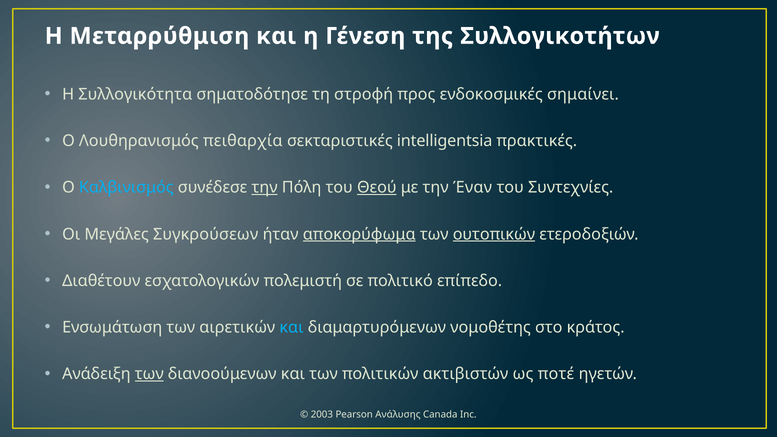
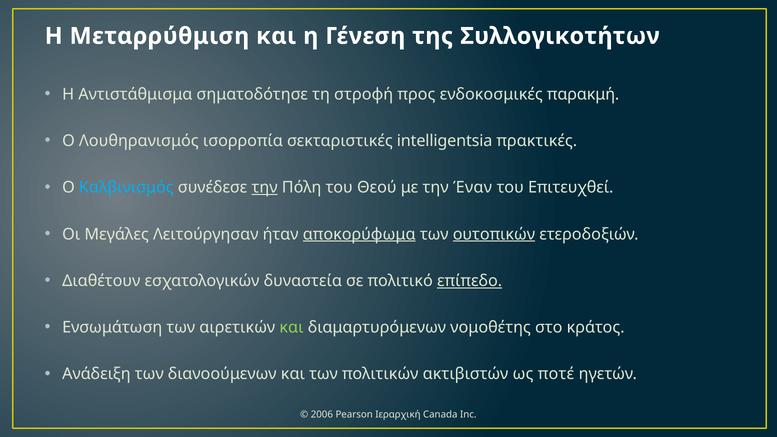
Συλλογικότητα: Συλλογικότητα -> Αντιστάθμισμα
σημαίνει: σημαίνει -> παρακμή
πειθαρχία: πειθαρχία -> ισορροπία
Θεού underline: present -> none
Συντεχνίες: Συντεχνίες -> Επιτευχθεί
Συγκρούσεων: Συγκρούσεων -> Λειτούργησαν
πολεμιστή: πολεμιστή -> δυναστεία
επίπεδο underline: none -> present
και at (292, 327) colour: light blue -> light green
των at (149, 374) underline: present -> none
2003: 2003 -> 2006
Ανάλυσης: Ανάλυσης -> Ιεραρχική
